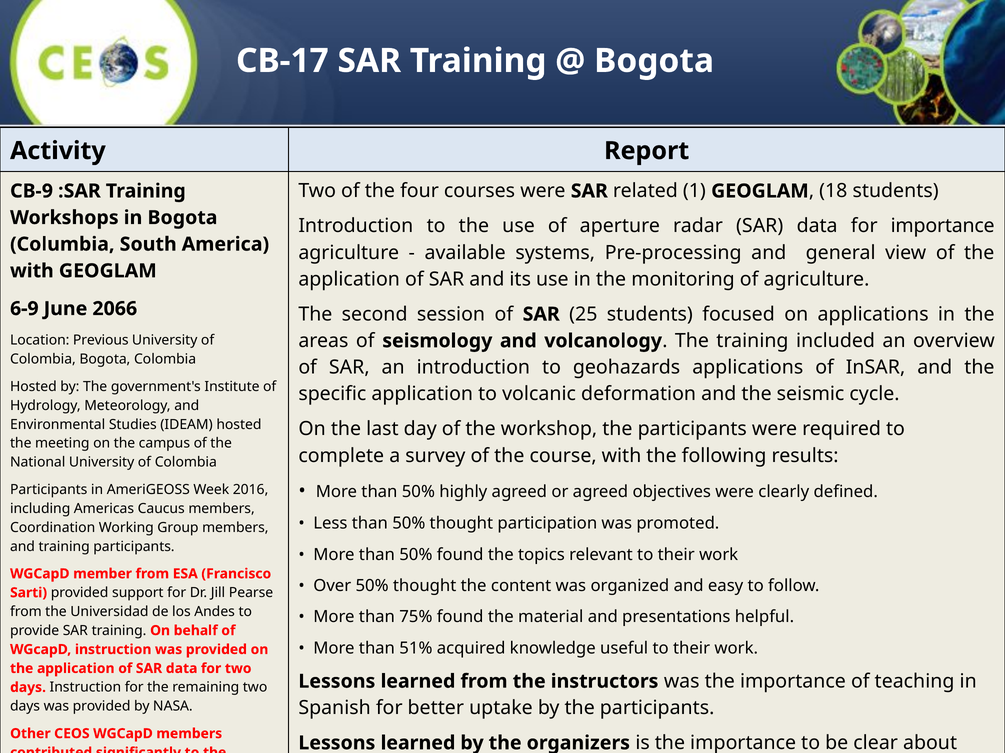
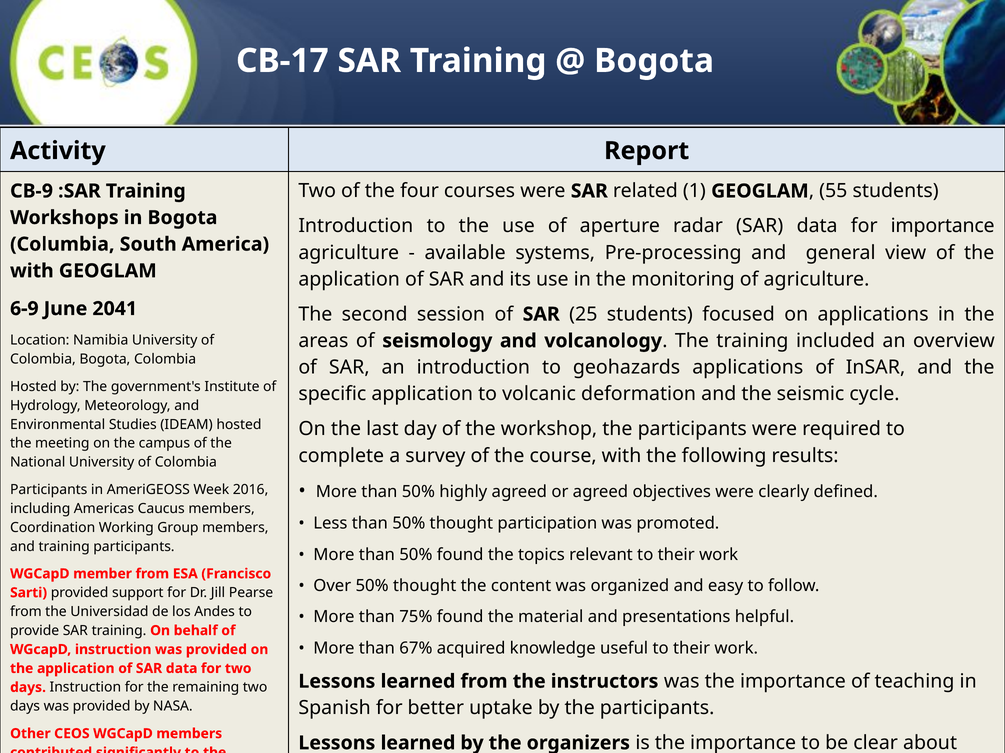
18: 18 -> 55
2066: 2066 -> 2041
Previous: Previous -> Namibia
51%: 51% -> 67%
